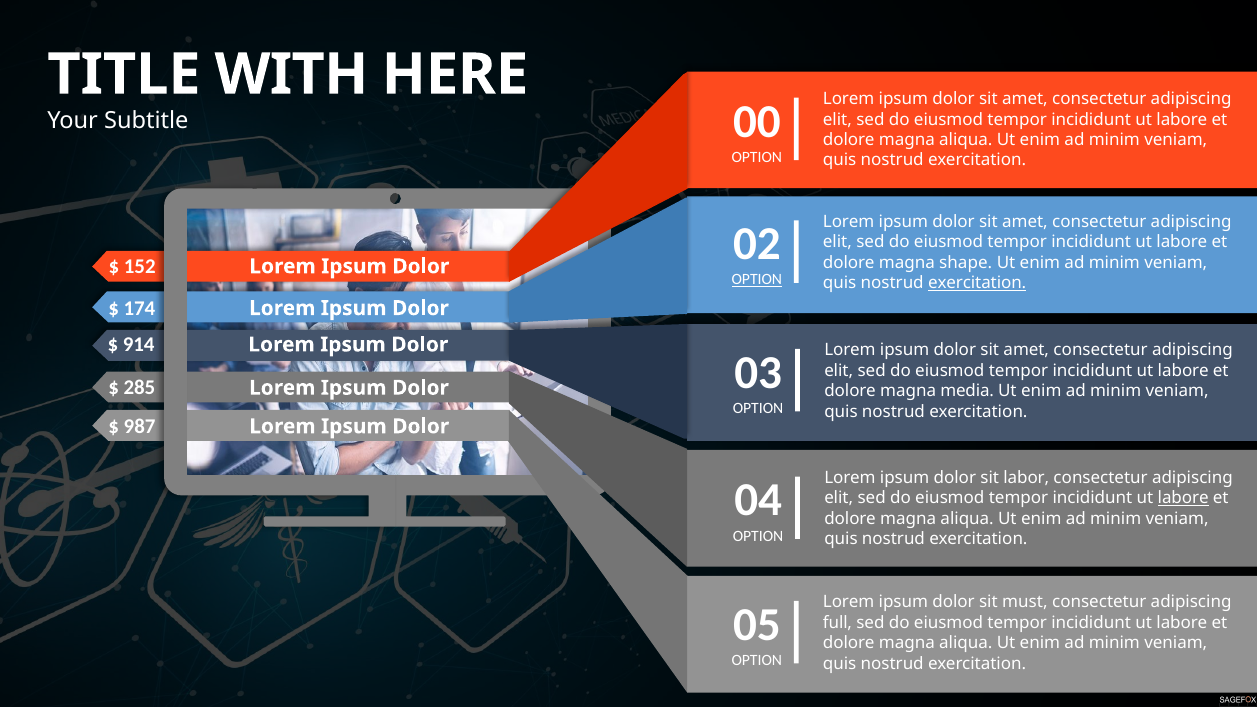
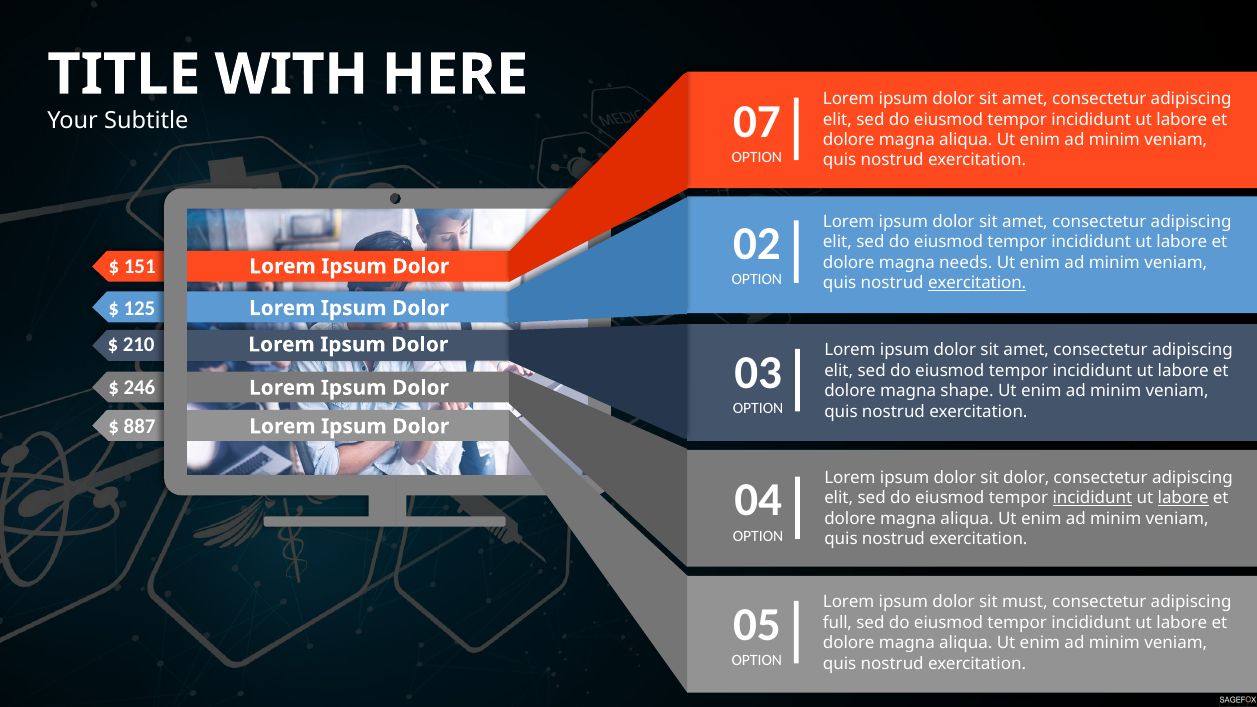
00: 00 -> 07
152: 152 -> 151
shape: shape -> needs
OPTION at (757, 280) underline: present -> none
174: 174 -> 125
914: 914 -> 210
285: 285 -> 246
media: media -> shape
987: 987 -> 887
sit labor: labor -> dolor
incididunt at (1092, 498) underline: none -> present
